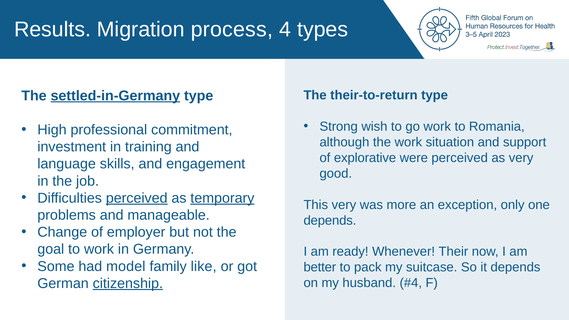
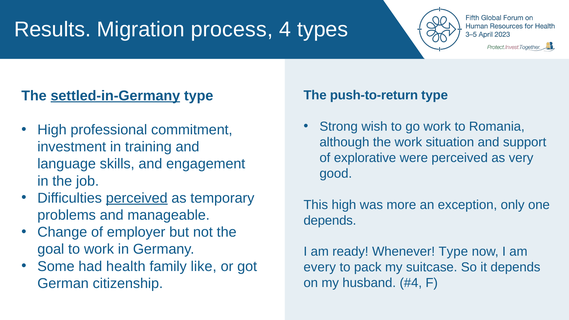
their-to-return: their-to-return -> push-to-return
temporary underline: present -> none
This very: very -> high
Whenever Their: Their -> Type
model: model -> health
better: better -> every
citizenship underline: present -> none
